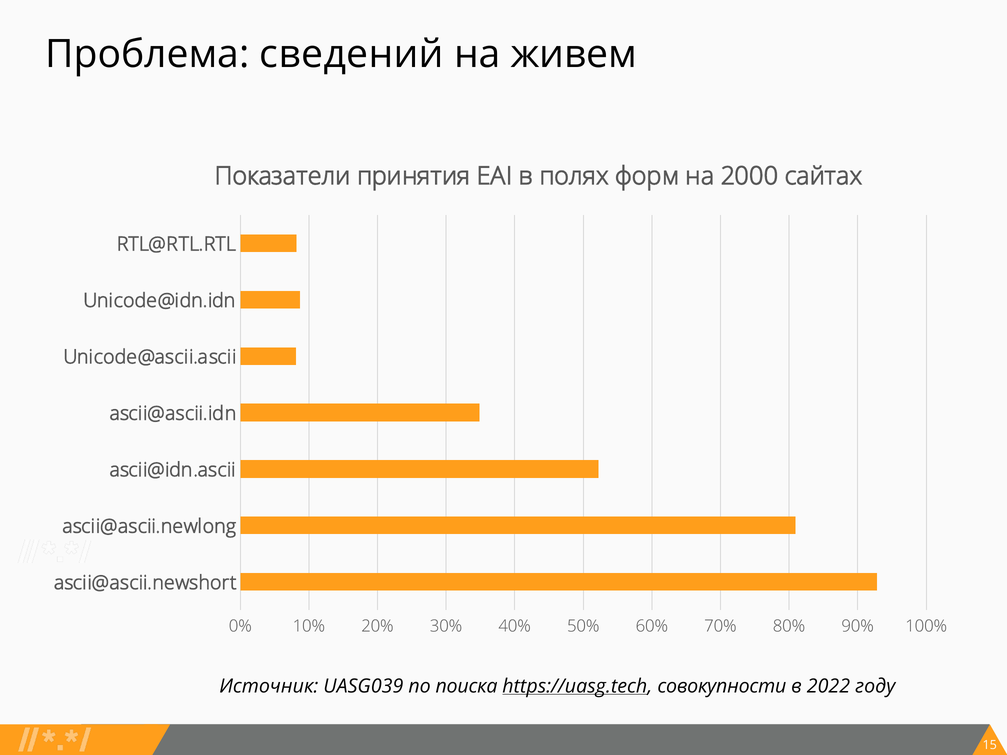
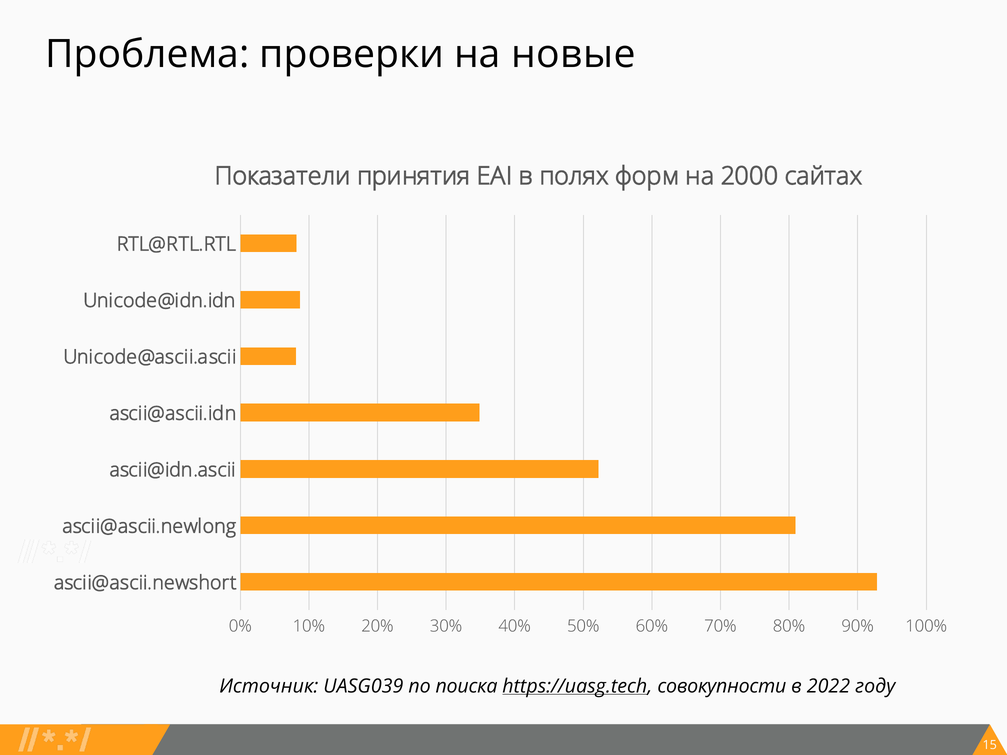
сведений: сведений -> проверки
живем: живем -> новые
